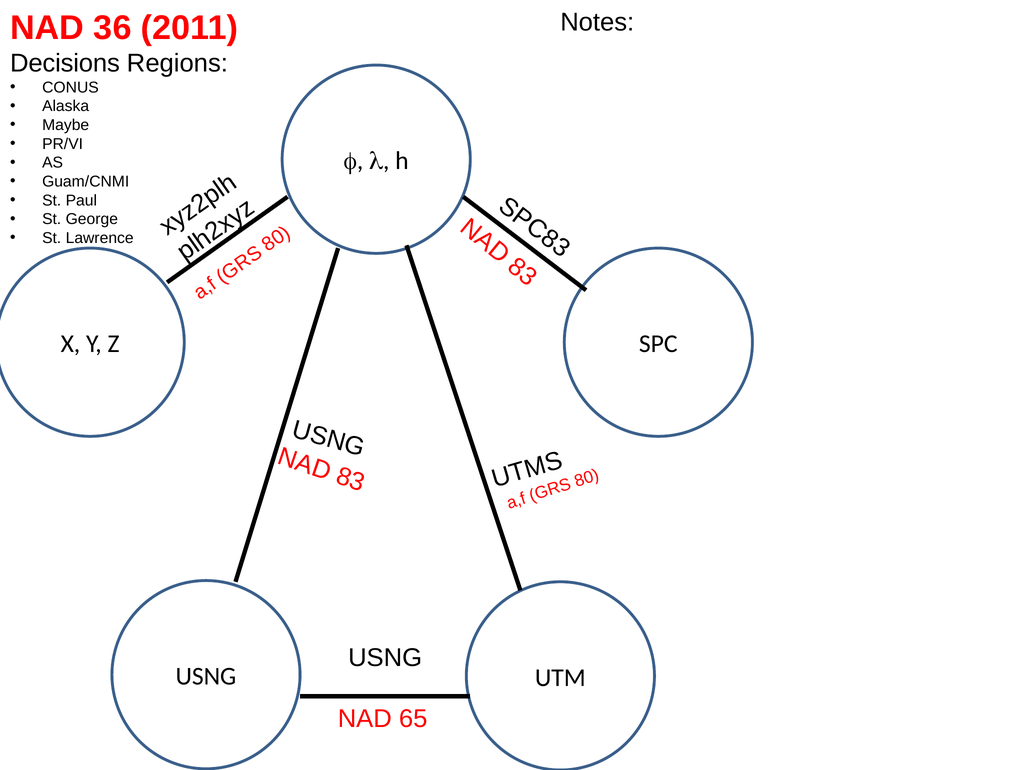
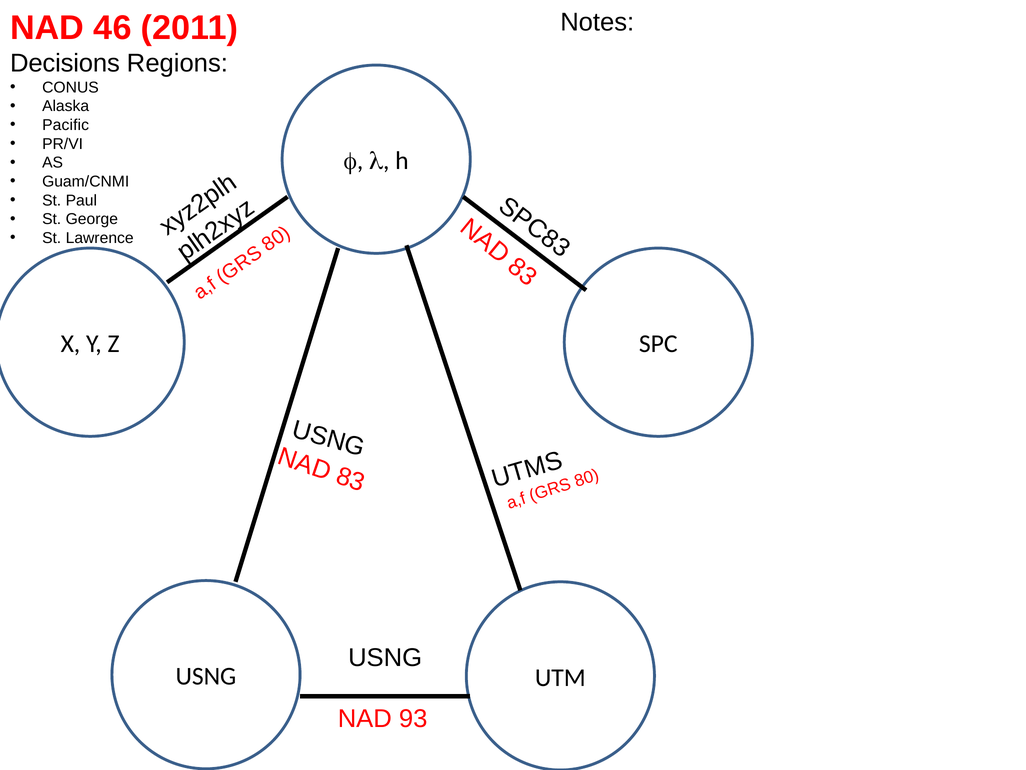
36: 36 -> 46
Maybe: Maybe -> Pacific
65: 65 -> 93
